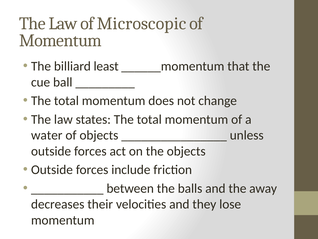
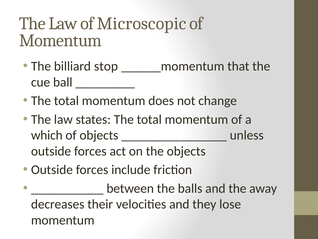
least: least -> stop
water: water -> which
